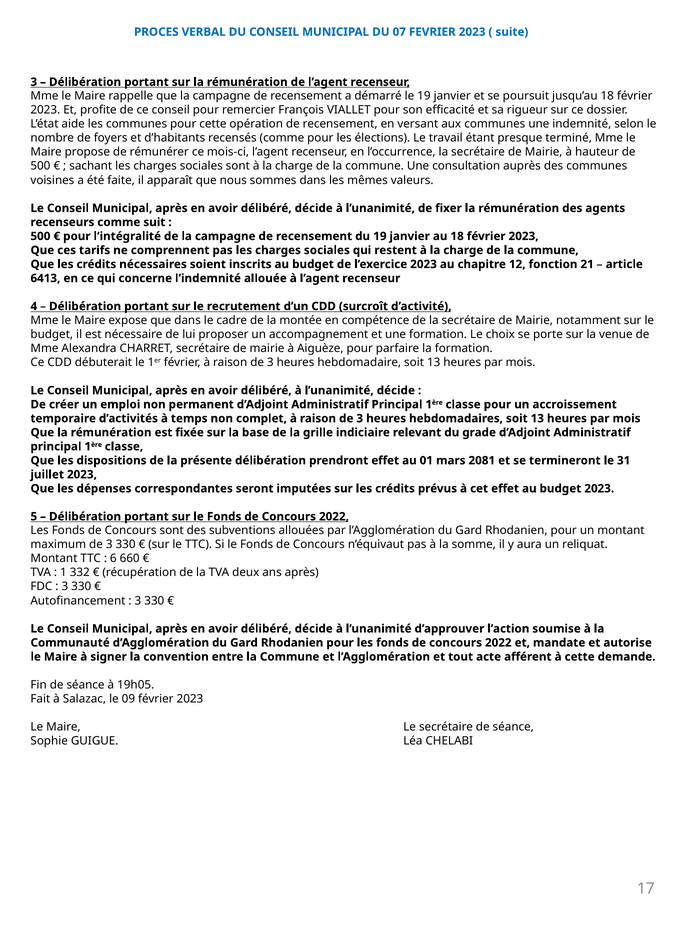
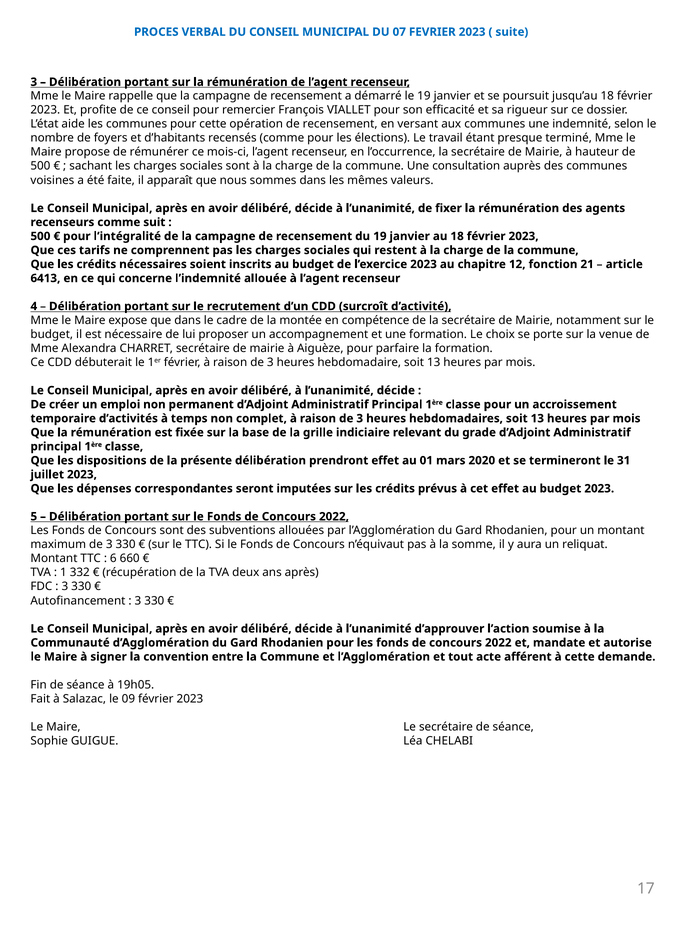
2081: 2081 -> 2020
